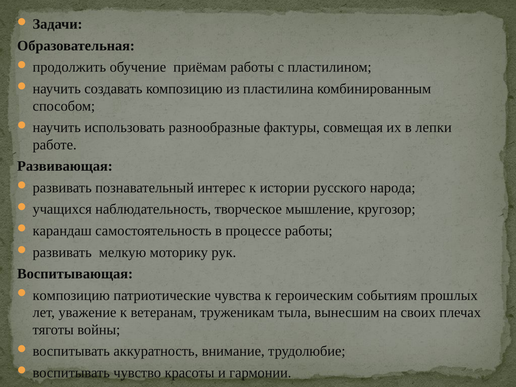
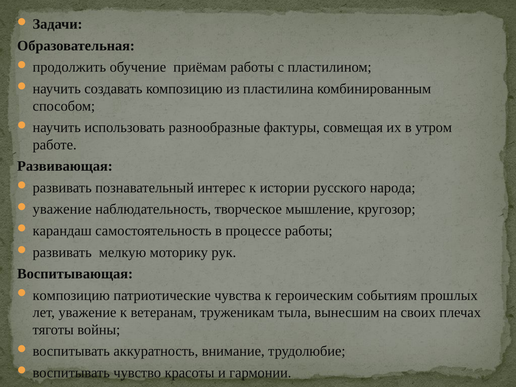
лепки: лепки -> утром
учащихся at (62, 209): учащихся -> уважение
